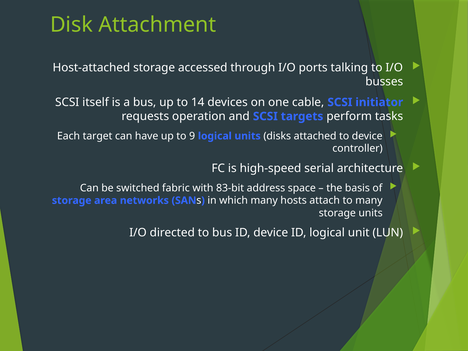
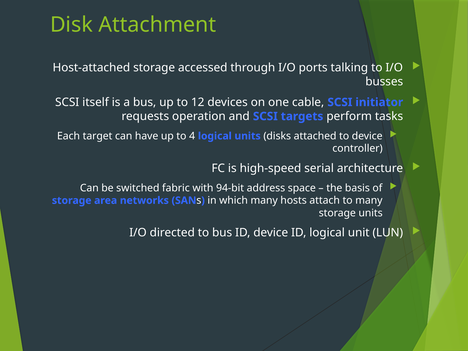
14: 14 -> 12
9: 9 -> 4
83-bit: 83-bit -> 94-bit
